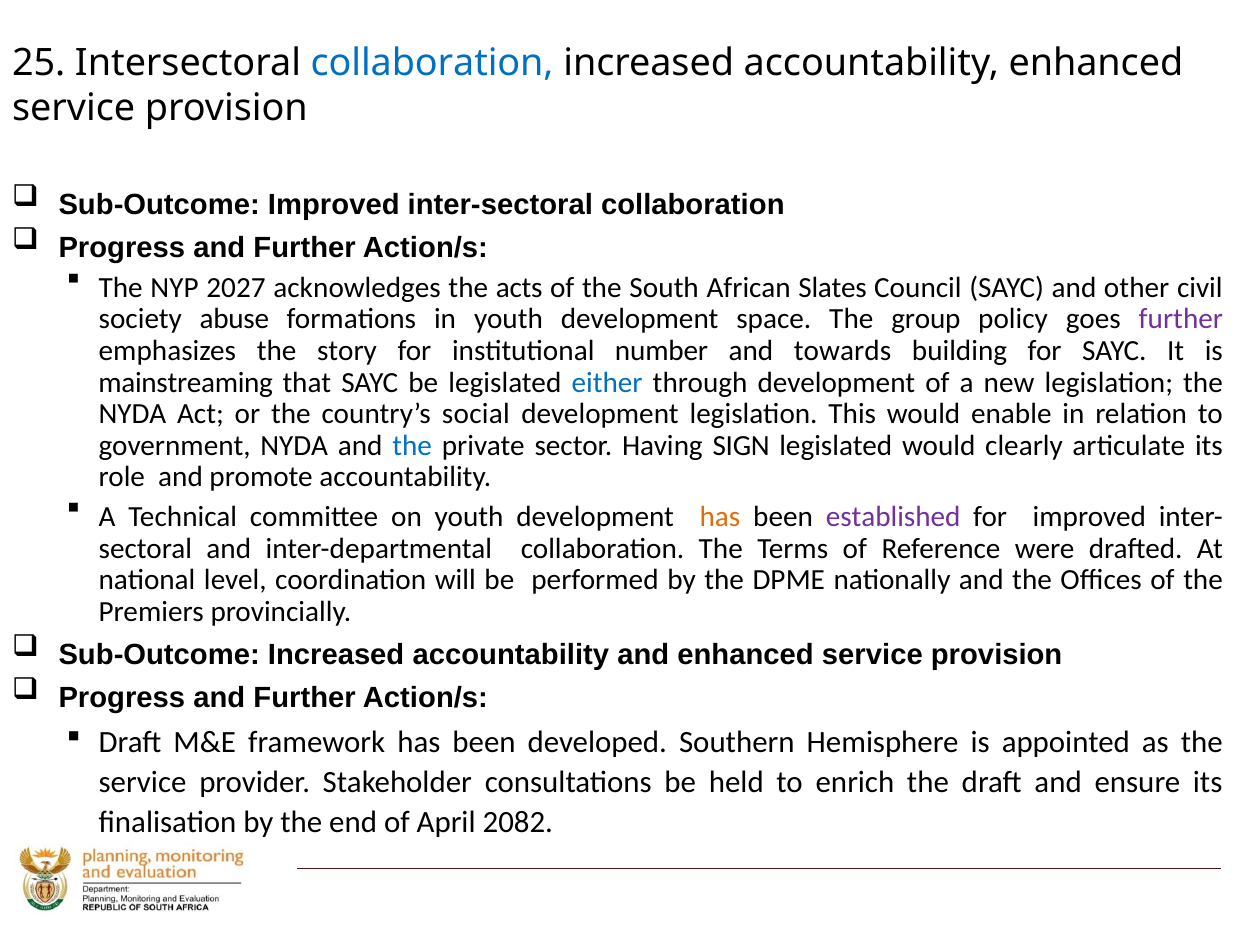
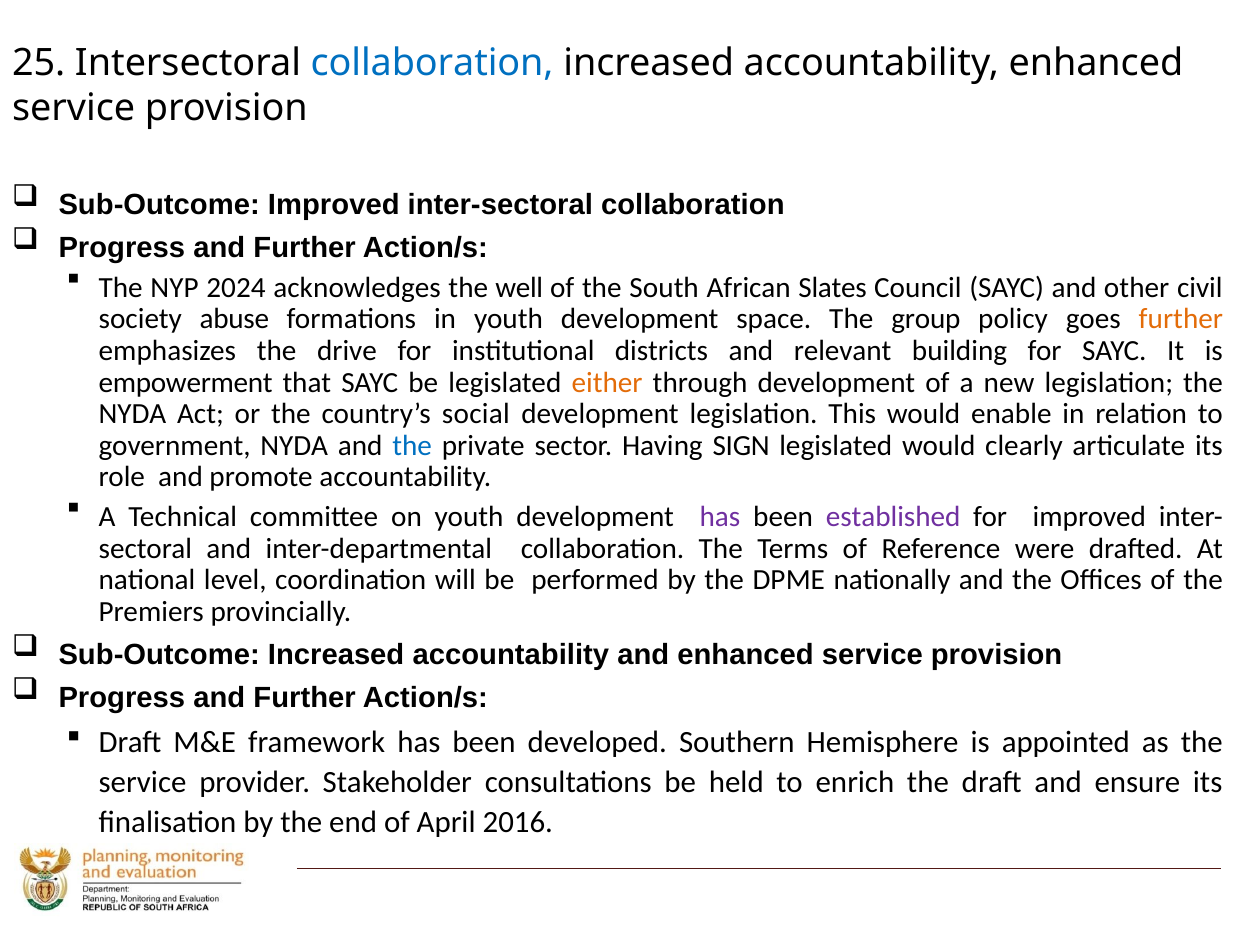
2027: 2027 -> 2024
acts: acts -> well
further at (1181, 319) colour: purple -> orange
story: story -> drive
number: number -> districts
towards: towards -> relevant
mainstreaming: mainstreaming -> empowerment
either colour: blue -> orange
has at (720, 517) colour: orange -> purple
2082: 2082 -> 2016
